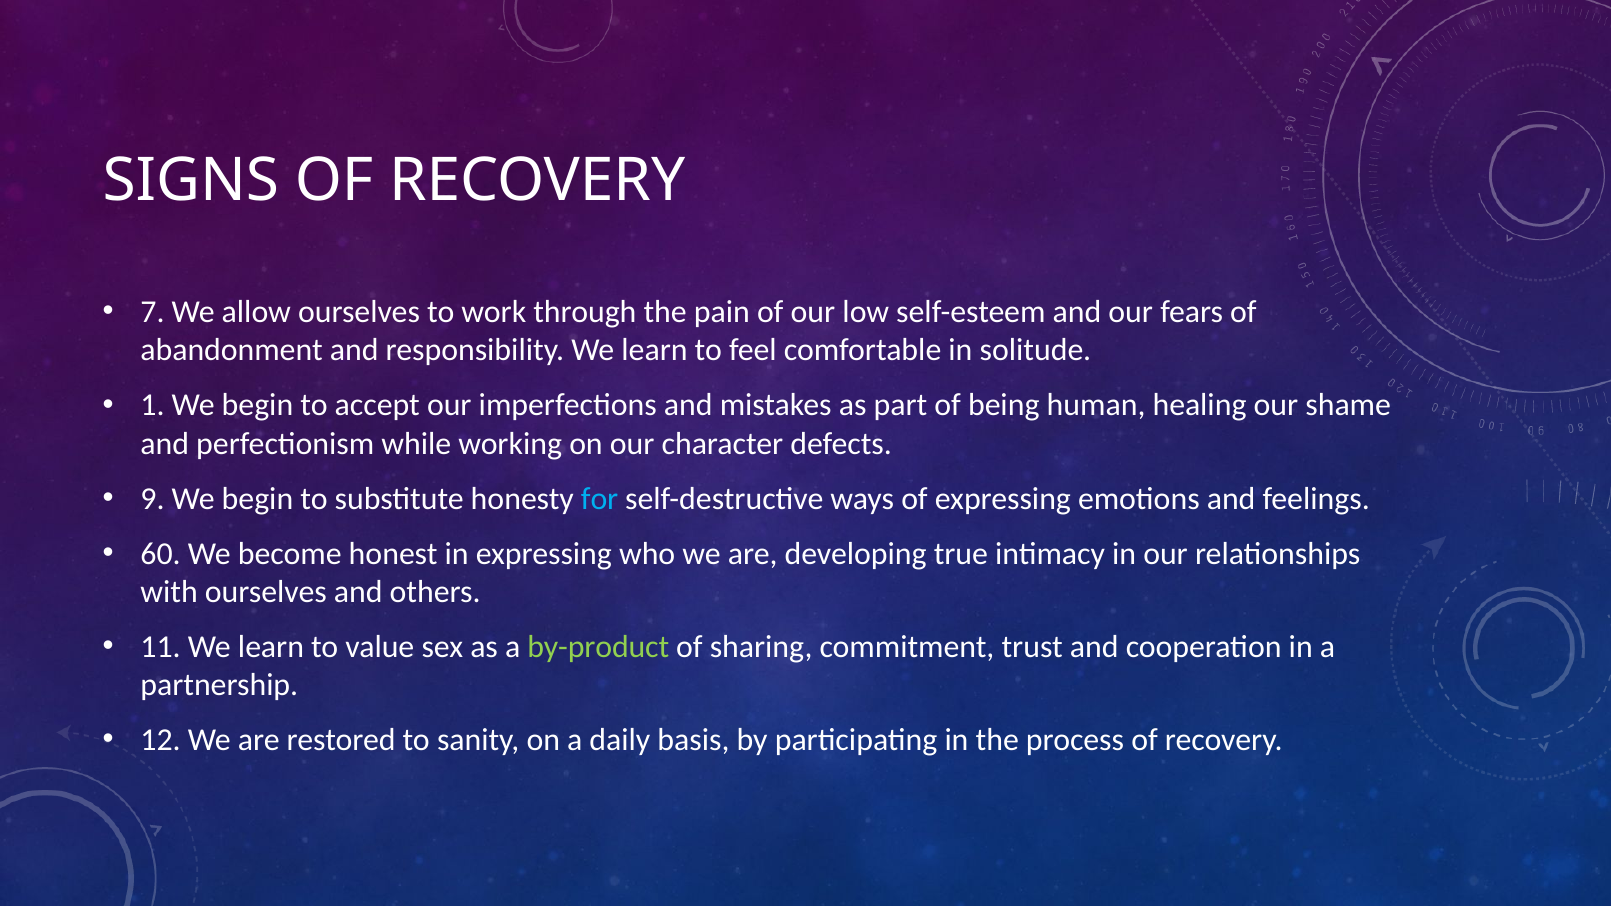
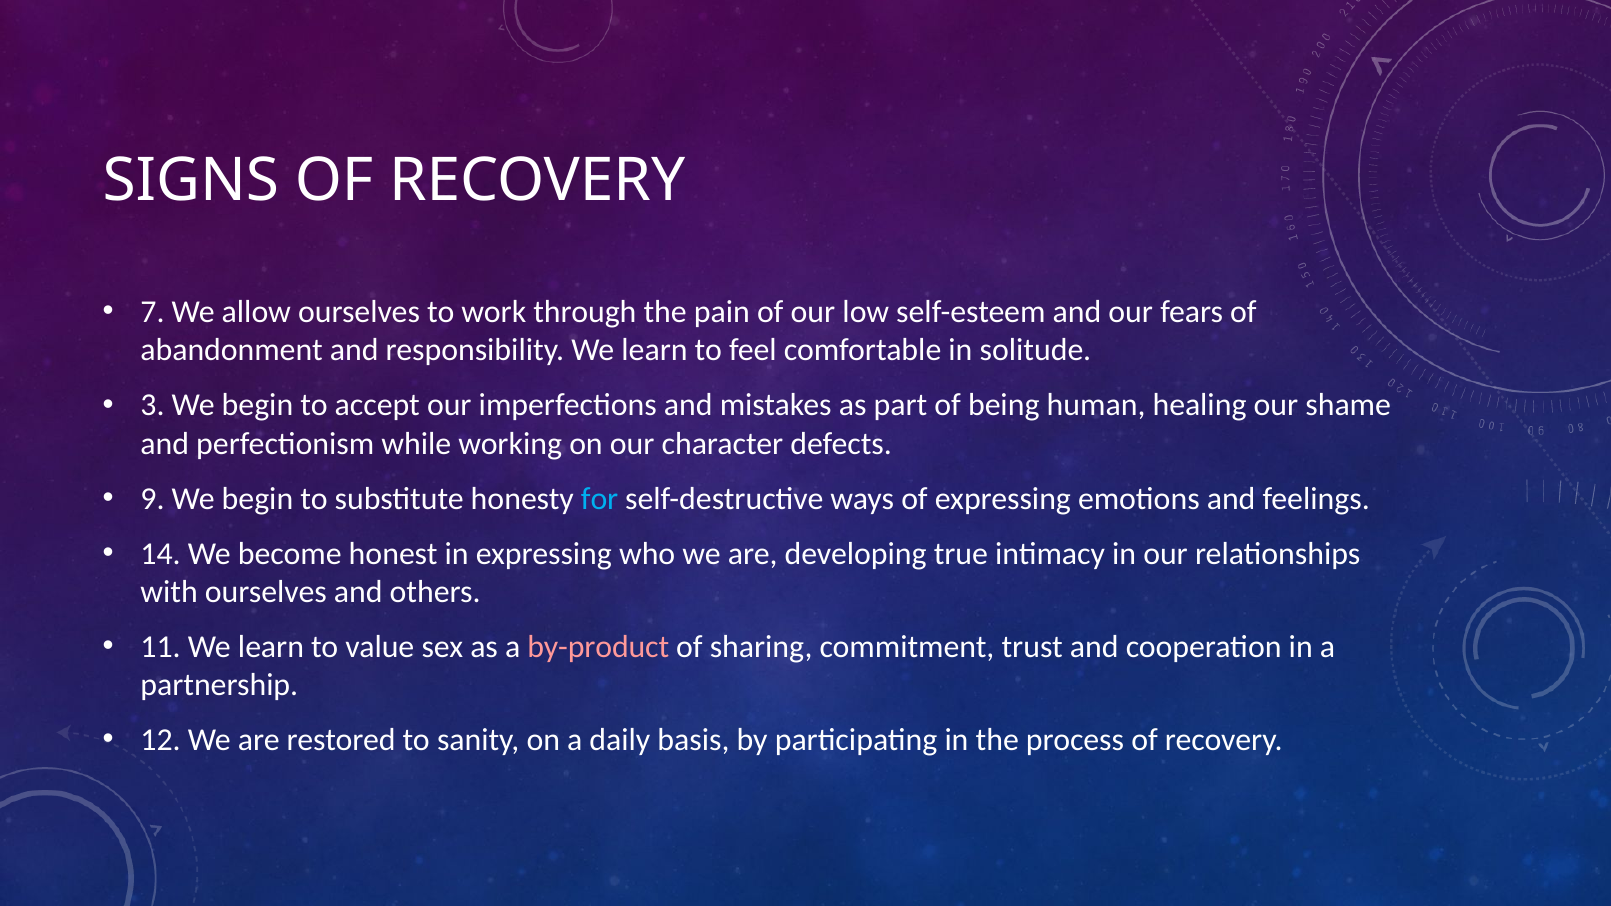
1: 1 -> 3
60: 60 -> 14
by-product colour: light green -> pink
